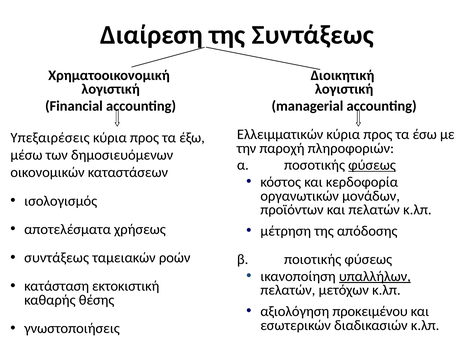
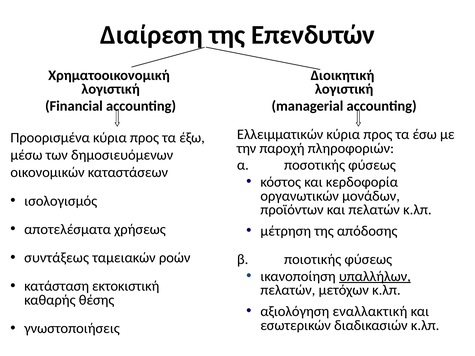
της Συντάξεως: Συντάξεως -> Επενδυτών
Υπεξαιρέσεις: Υπεξαιρέσεις -> Προορισμένα
φύσεως at (372, 165) underline: present -> none
προκειμένου: προκειμένου -> εναλλακτική
